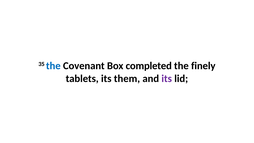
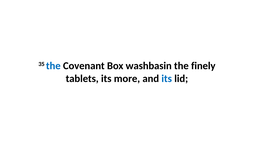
completed: completed -> washbasin
them: them -> more
its at (167, 79) colour: purple -> blue
